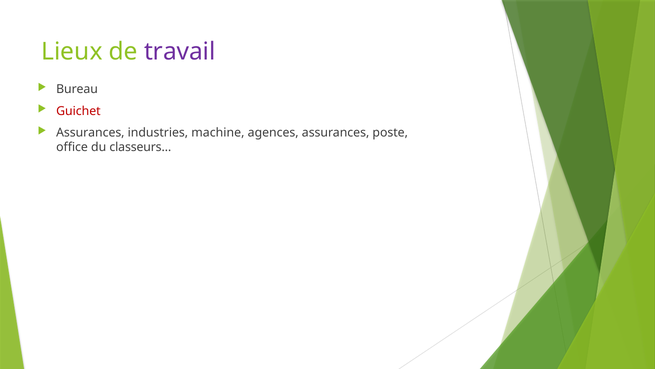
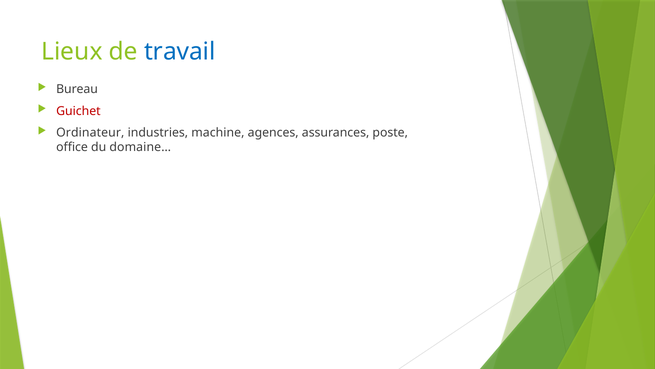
travail colour: purple -> blue
Assurances at (90, 132): Assurances -> Ordinateur
classeurs…: classeurs… -> domaine…
